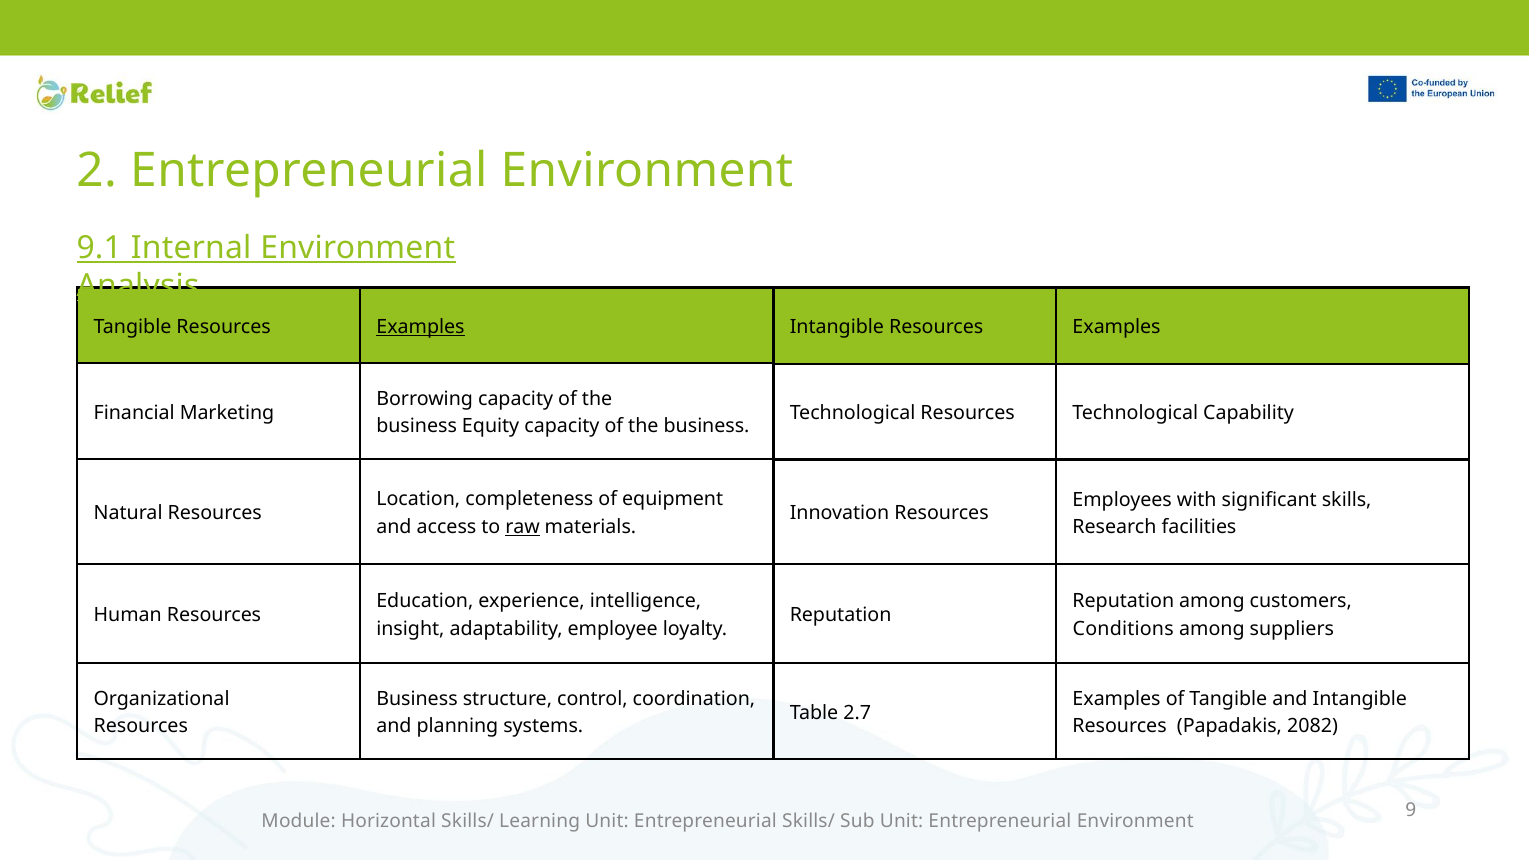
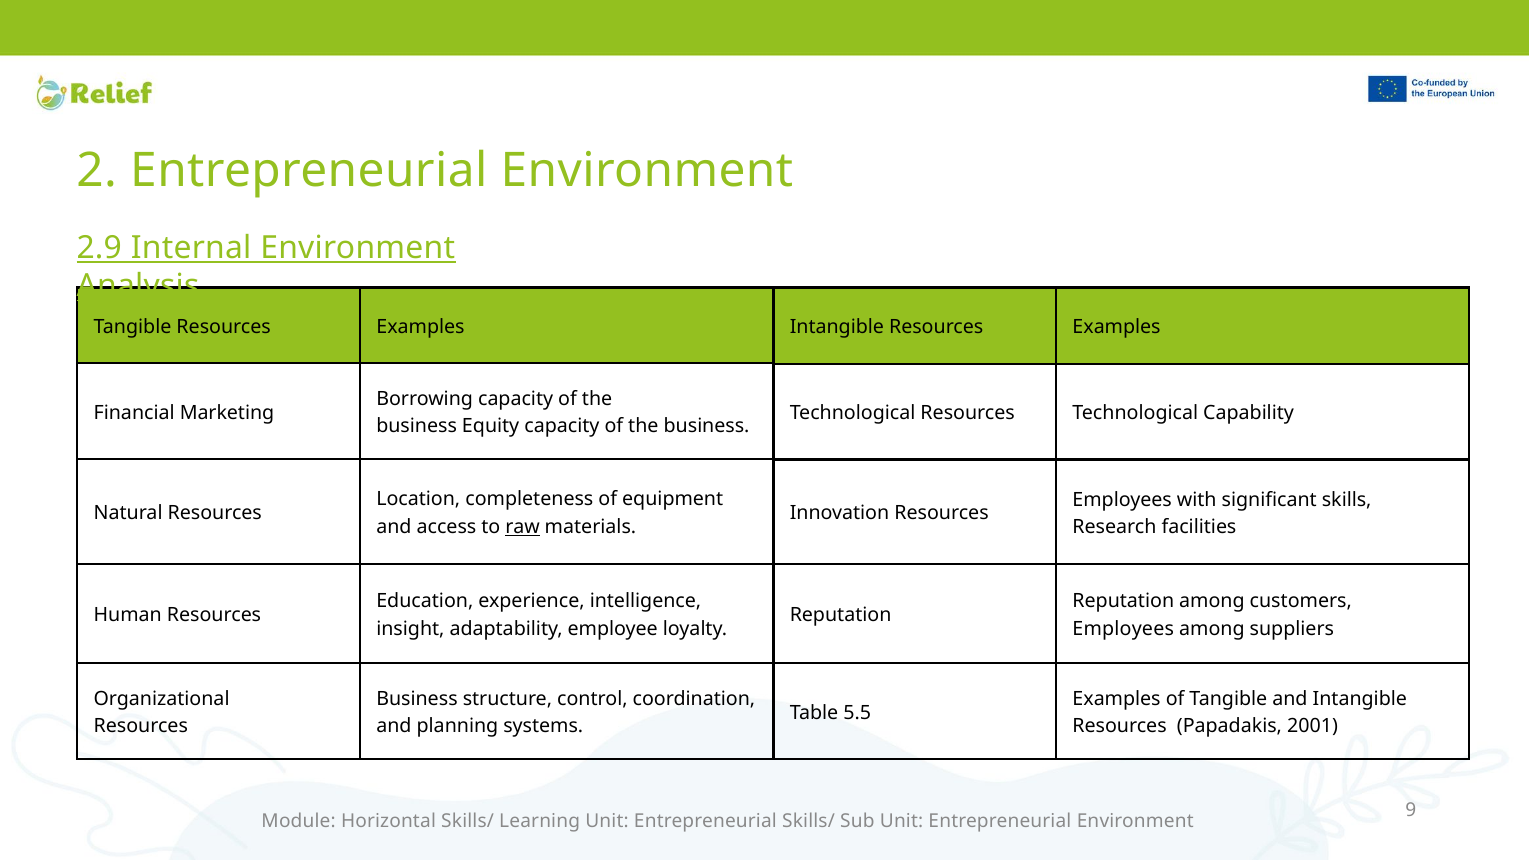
9.1: 9.1 -> 2.9
Examples at (420, 327) underline: present -> none
Conditions at (1123, 629): Conditions -> Employees
2.7: 2.7 -> 5.5
2082: 2082 -> 2001
